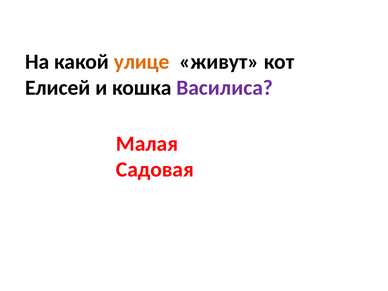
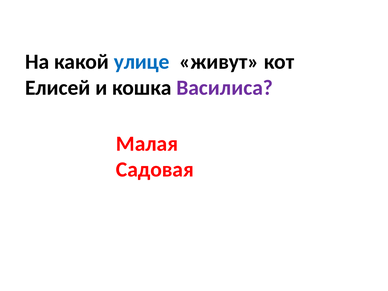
улице colour: orange -> blue
